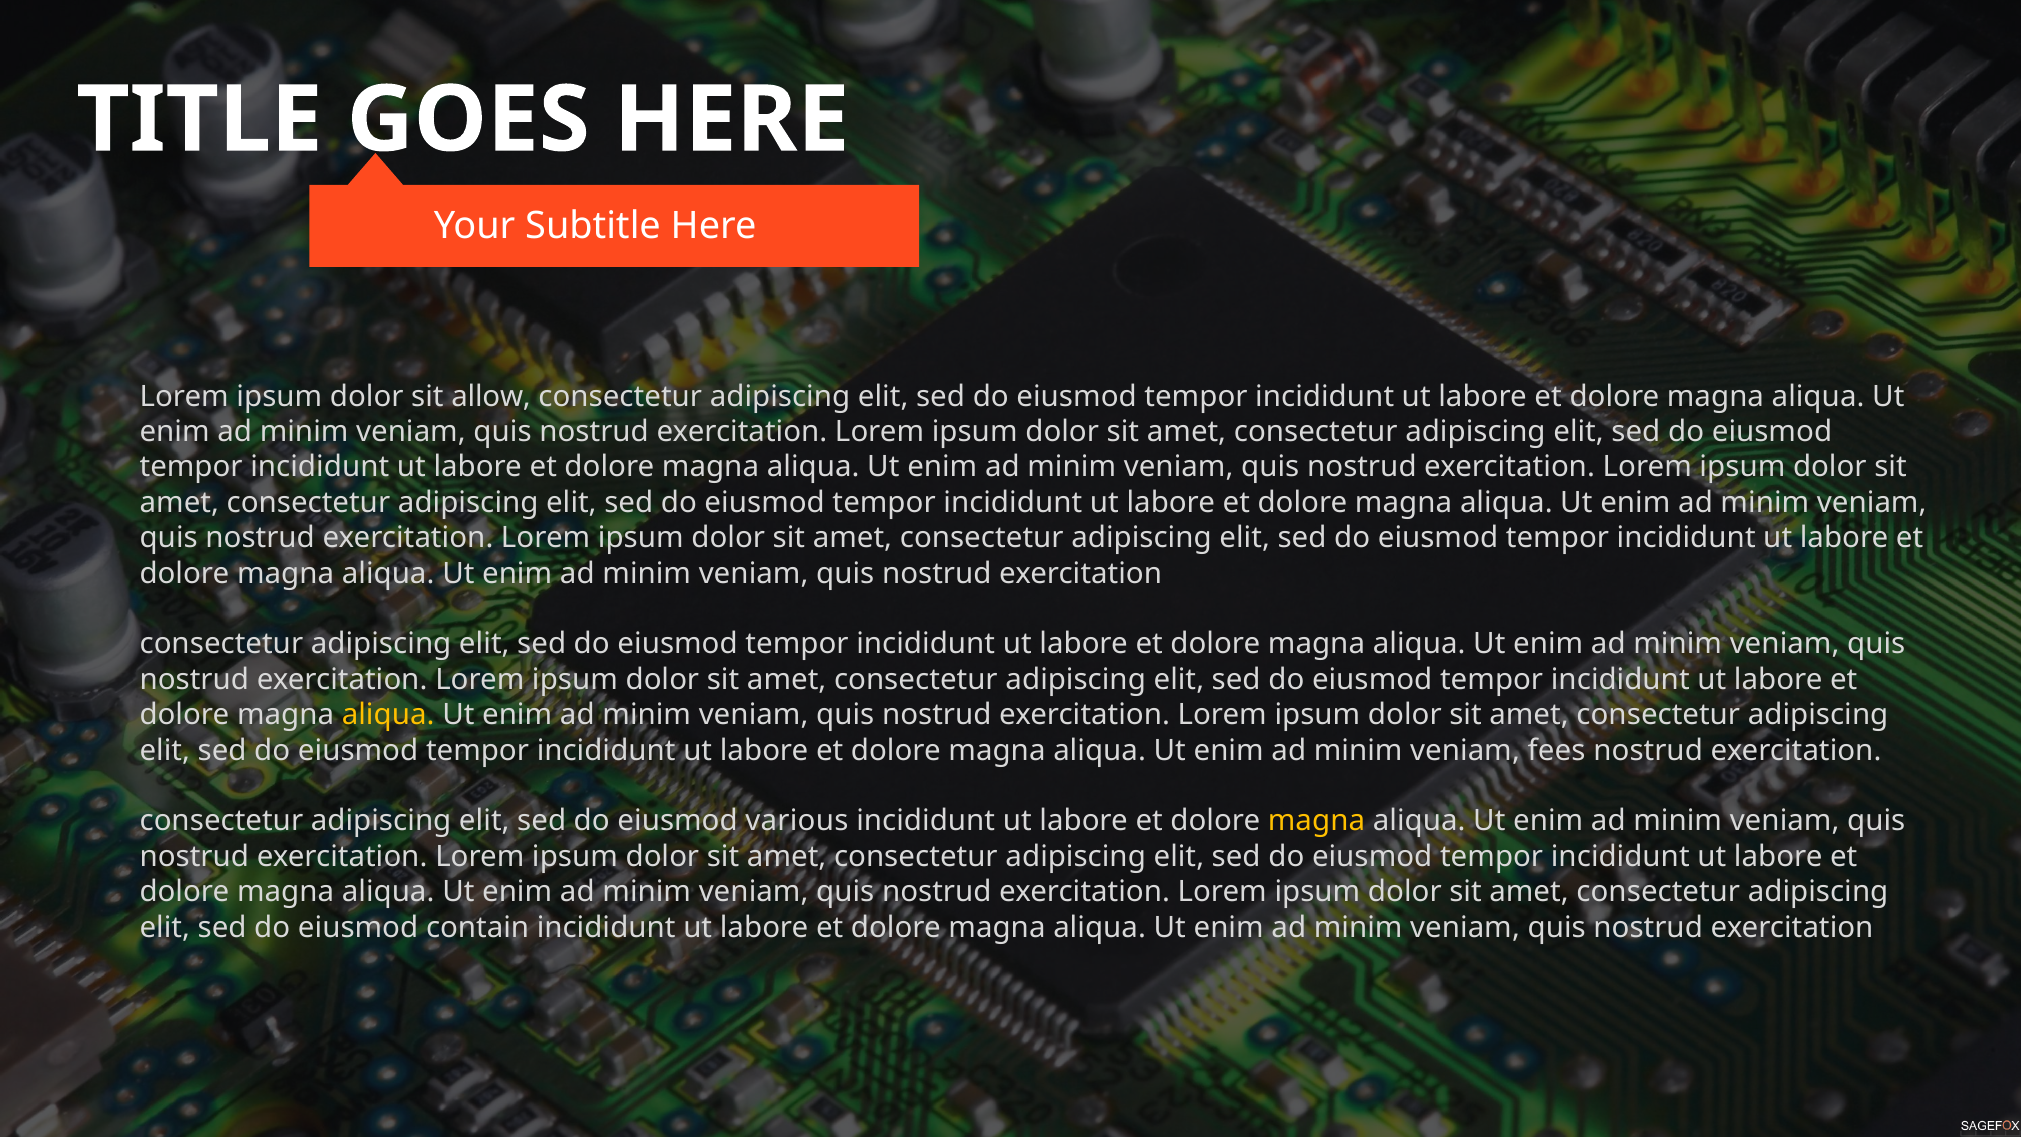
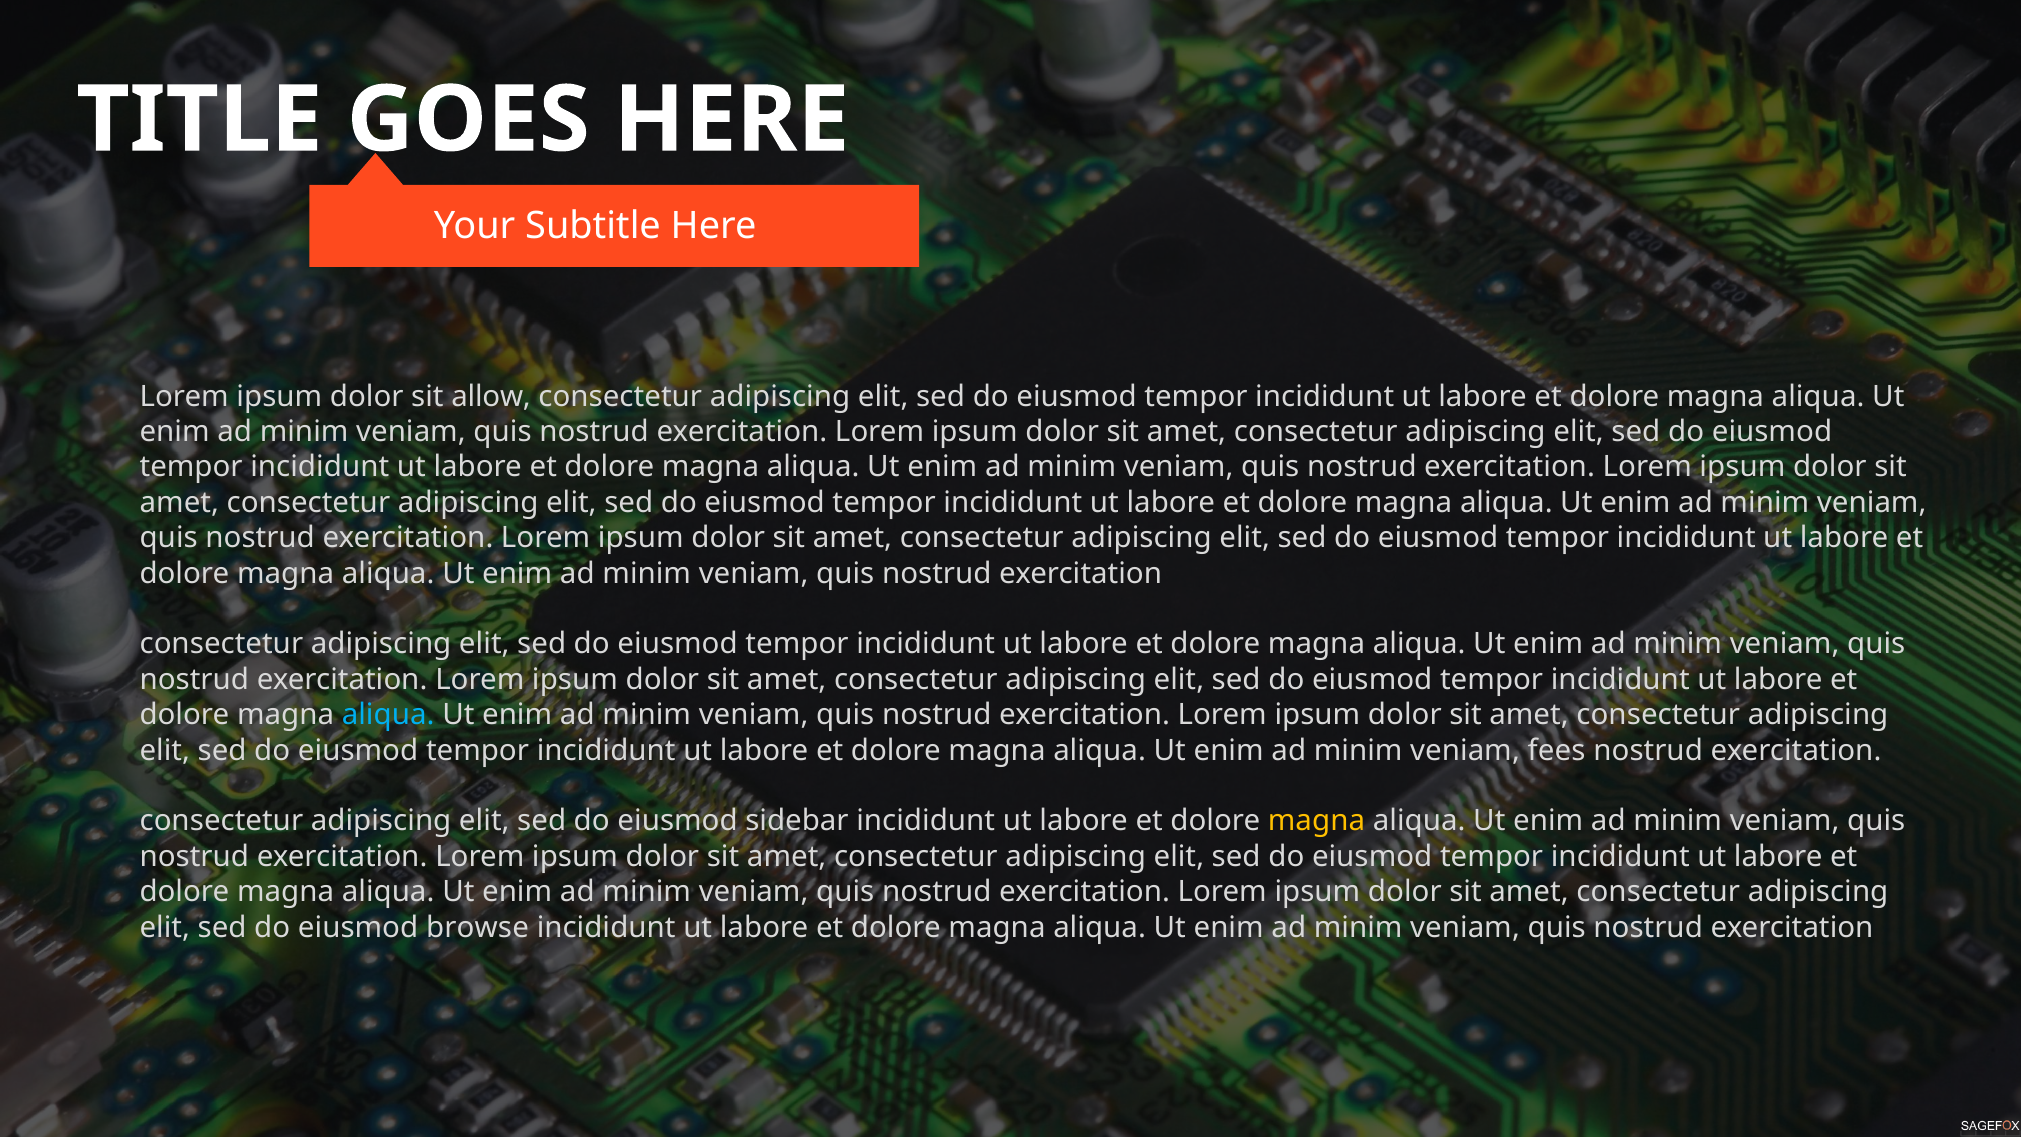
aliqua at (388, 715) colour: yellow -> light blue
various: various -> sidebar
contain: contain -> browse
